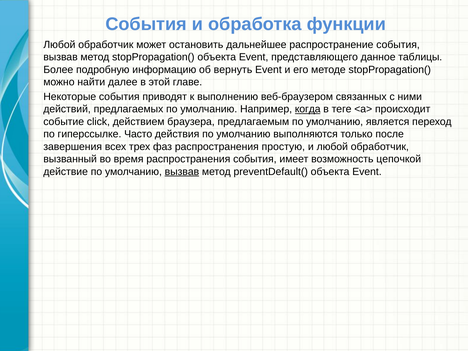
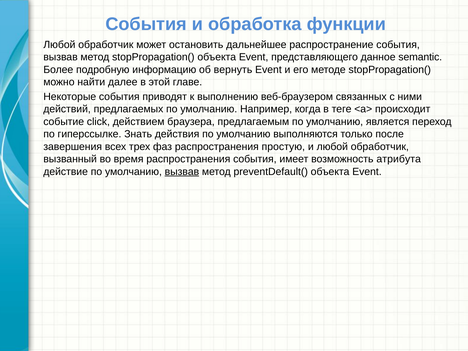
таблицы: таблицы -> semantic
когда underline: present -> none
Часто: Часто -> Знать
цепочкой: цепочкой -> атрибута
